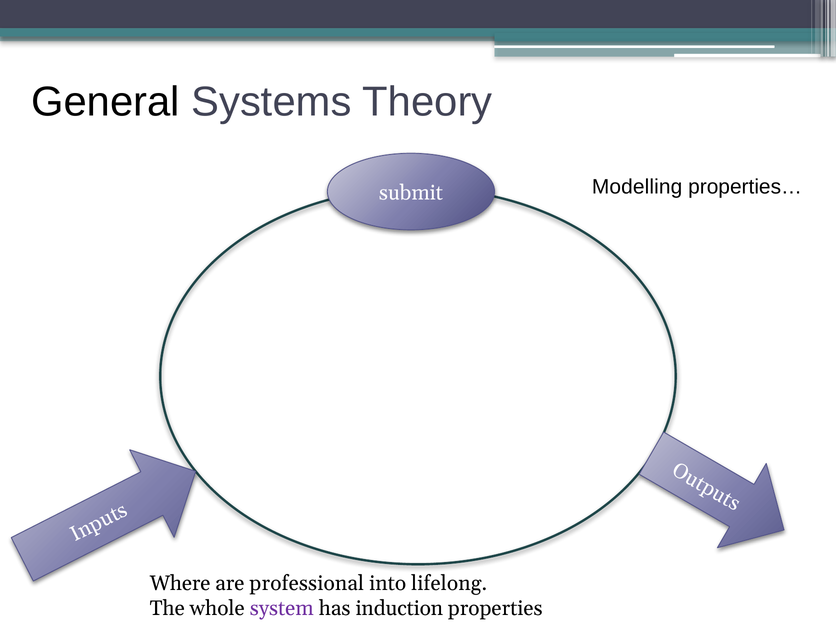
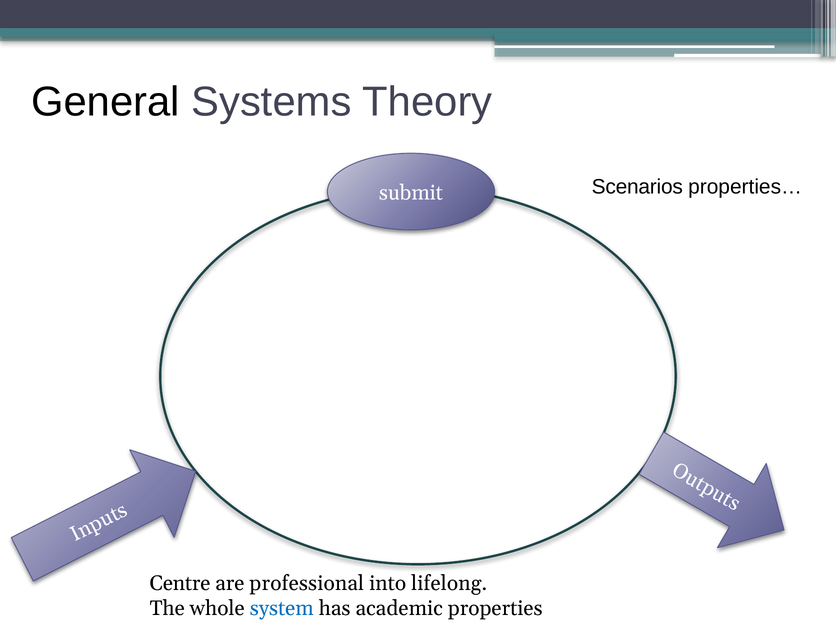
Modelling: Modelling -> Scenarios
Where: Where -> Centre
system colour: purple -> blue
induction: induction -> academic
